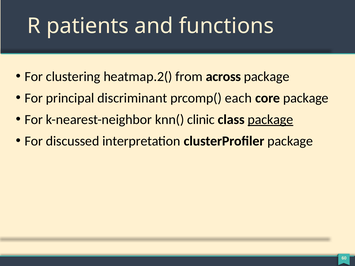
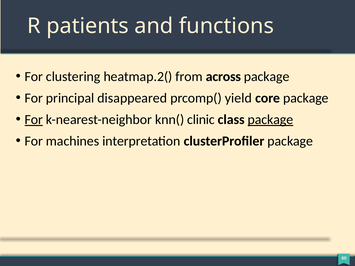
discriminant: discriminant -> disappeared
each: each -> yield
For at (34, 120) underline: none -> present
discussed: discussed -> machines
